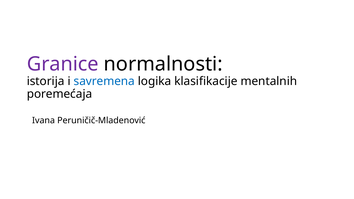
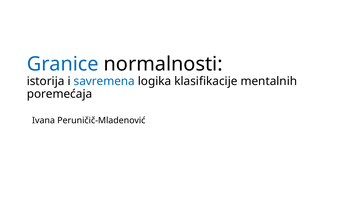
Granice colour: purple -> blue
